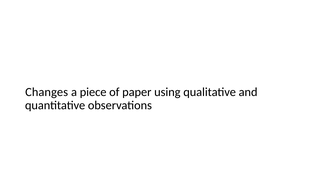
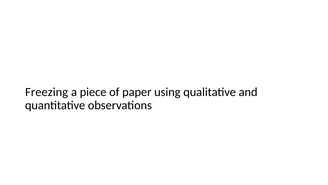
Changes: Changes -> Freezing
